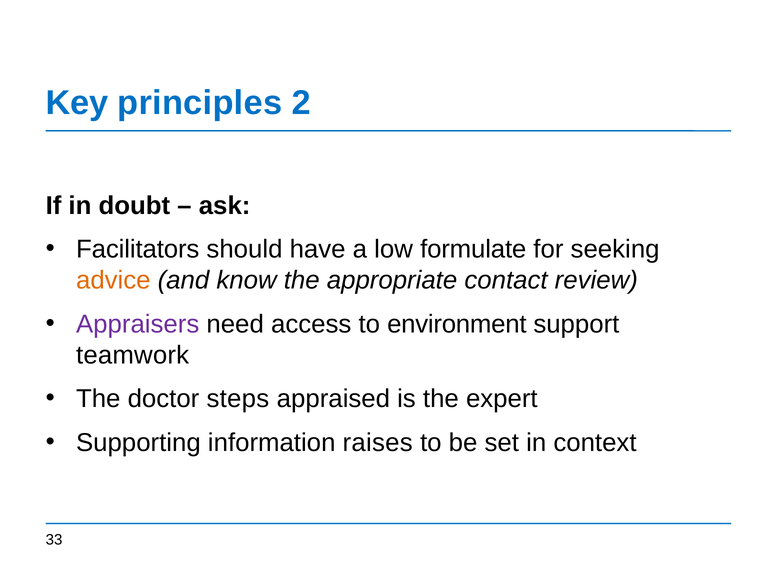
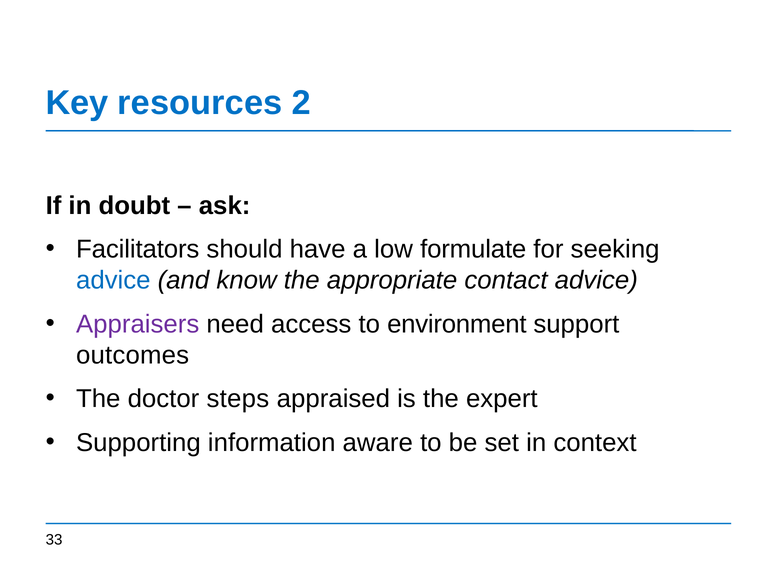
principles: principles -> resources
advice at (113, 281) colour: orange -> blue
contact review: review -> advice
teamwork: teamwork -> outcomes
raises: raises -> aware
